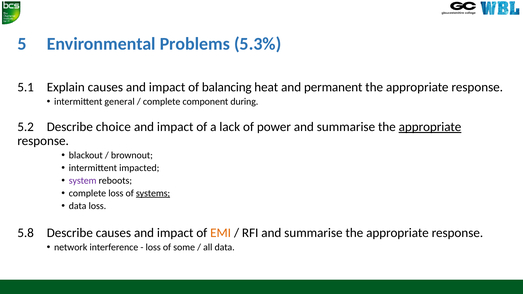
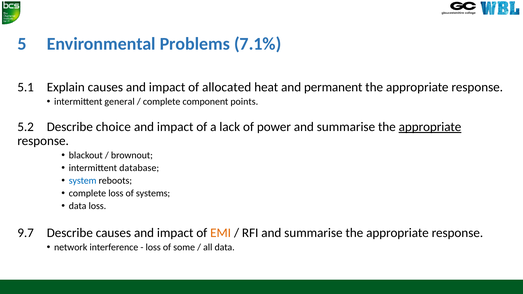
5.3%: 5.3% -> 7.1%
balancing: balancing -> allocated
during: during -> points
impacted: impacted -> database
system colour: purple -> blue
systems underline: present -> none
5.8: 5.8 -> 9.7
